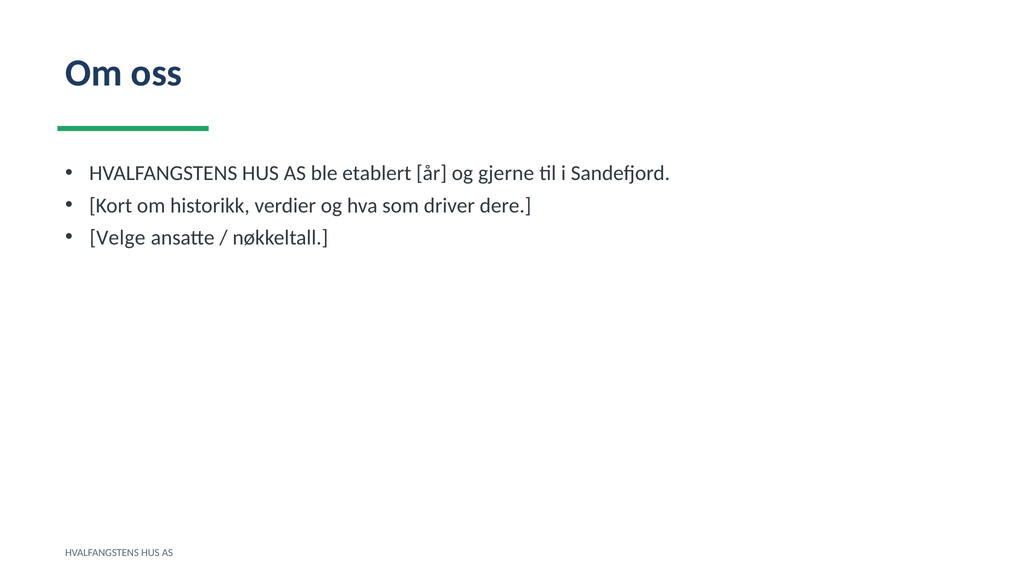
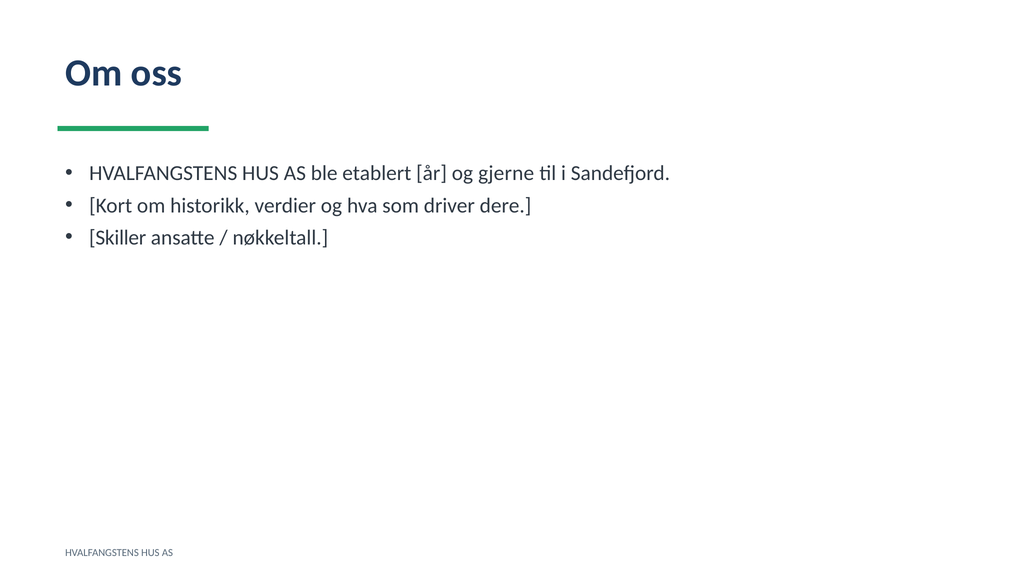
Velge: Velge -> Skiller
